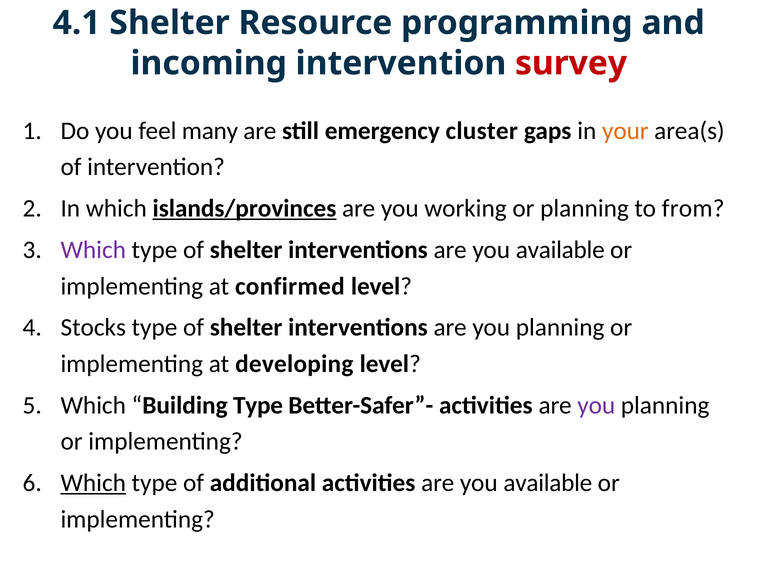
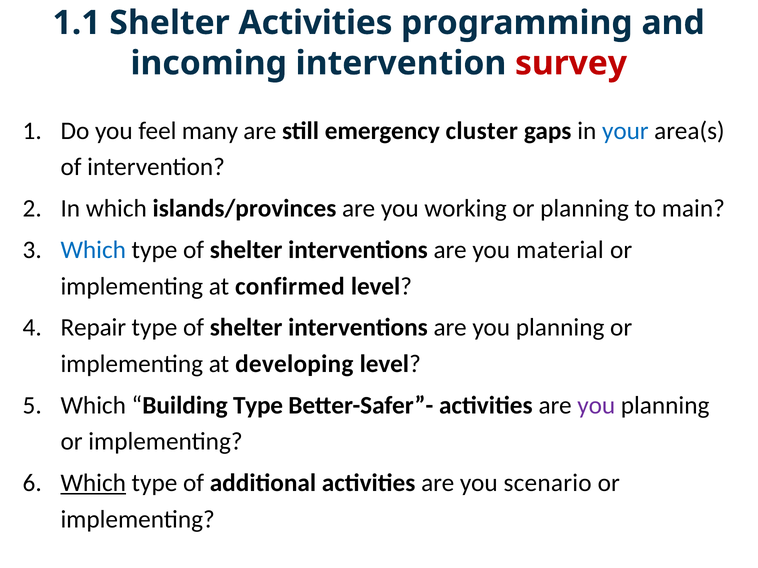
4.1: 4.1 -> 1.1
Shelter Resource: Resource -> Activities
your colour: orange -> blue
islands/provinces underline: present -> none
from: from -> main
Which at (93, 250) colour: purple -> blue
interventions are you available: available -> material
Stocks: Stocks -> Repair
activities are you available: available -> scenario
